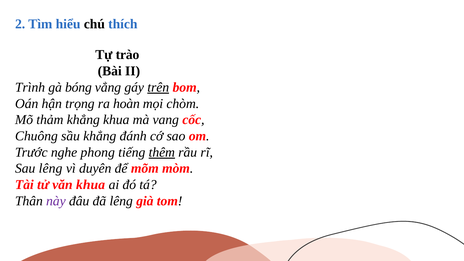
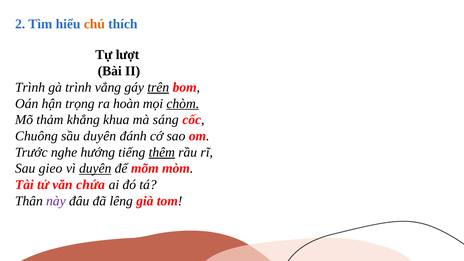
chú colour: black -> orange
trào: trào -> lượt
gà bóng: bóng -> trình
chòm underline: none -> present
vang: vang -> sáng
sầu khẳng: khẳng -> duyên
phong: phong -> hướng
Sau lêng: lêng -> gieo
duyên at (95, 169) underline: none -> present
văn khua: khua -> chứa
